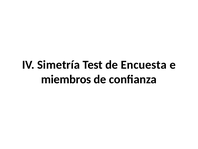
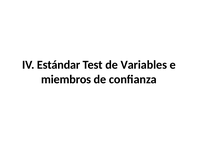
Simetría: Simetría -> Estándar
Encuesta: Encuesta -> Variables
